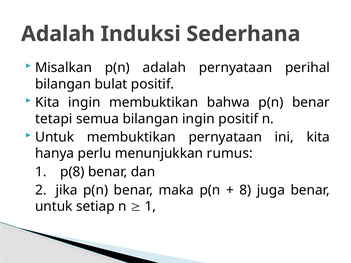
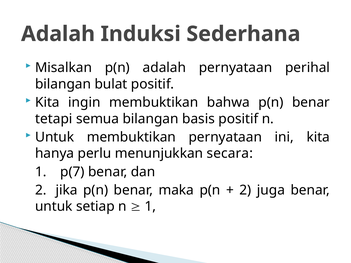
bilangan ingin: ingin -> basis
rumus: rumus -> secara
p(8: p(8 -> p(7
8 at (245, 190): 8 -> 2
